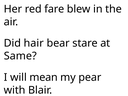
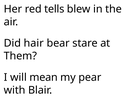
fare: fare -> tells
Same: Same -> Them
